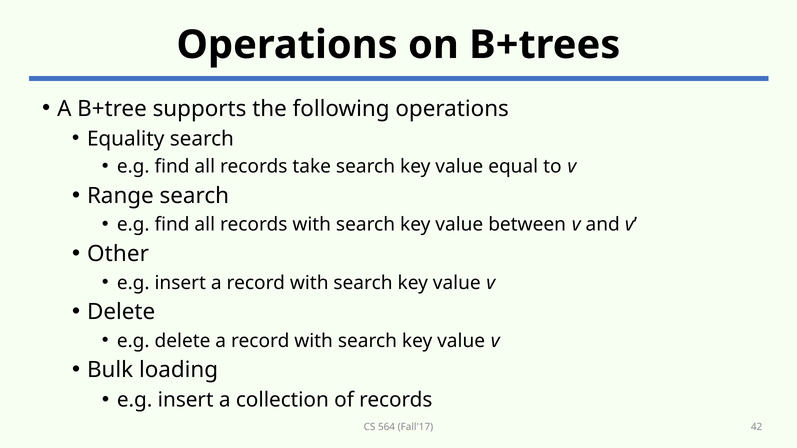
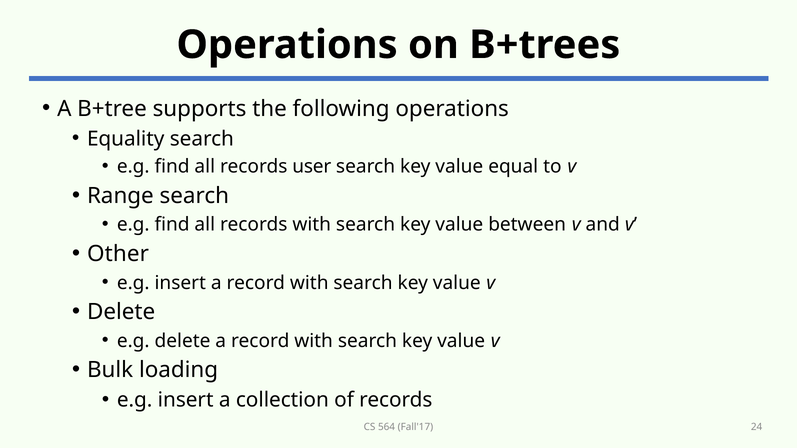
take: take -> user
42: 42 -> 24
